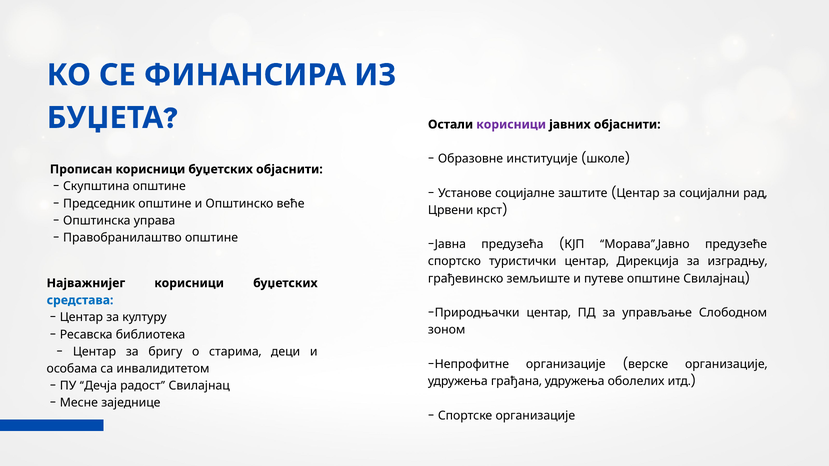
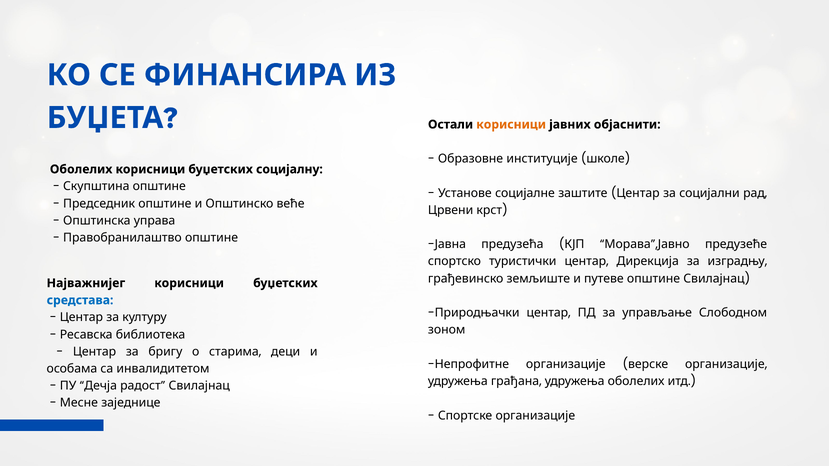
корисници at (511, 125) colour: purple -> orange
Прописан at (81, 169): Прописан -> Оболелих
буџетских објаснити: објаснити -> социјалну
